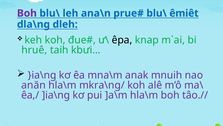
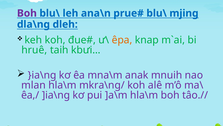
êmiêt: êmiêt -> mjing
êpa colour: black -> orange
anăn: anăn -> mlan
